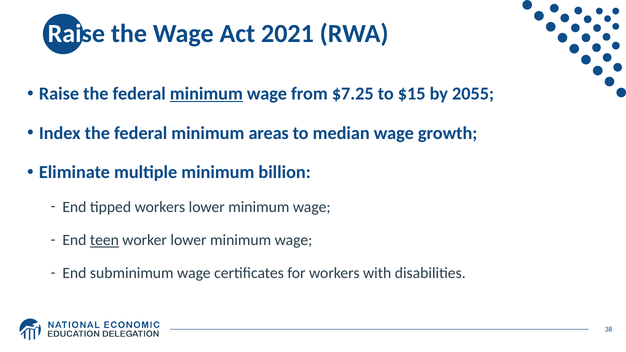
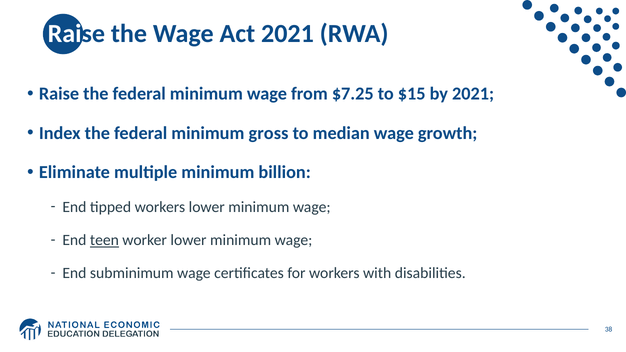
minimum at (206, 94) underline: present -> none
by 2055: 2055 -> 2021
areas: areas -> gross
